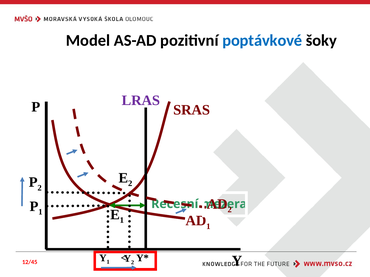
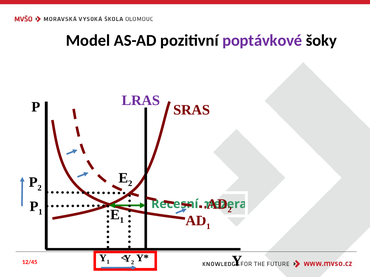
poptávkové colour: blue -> purple
